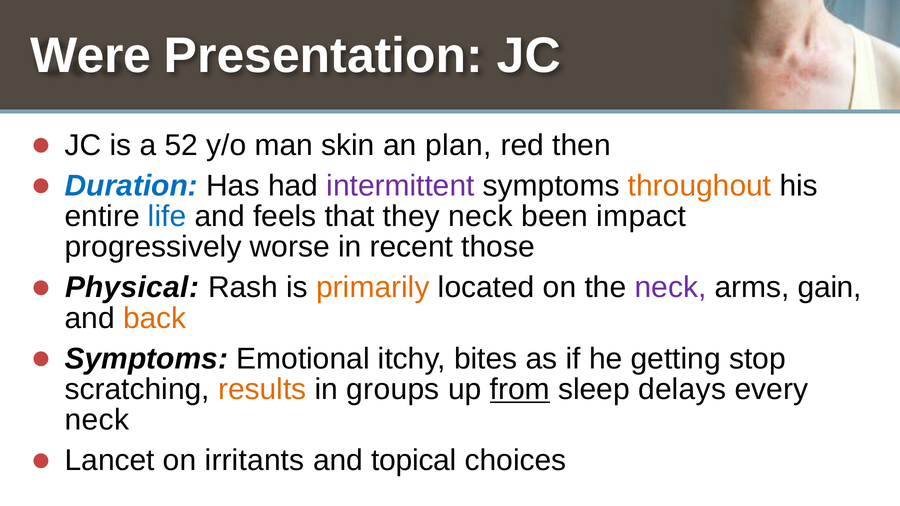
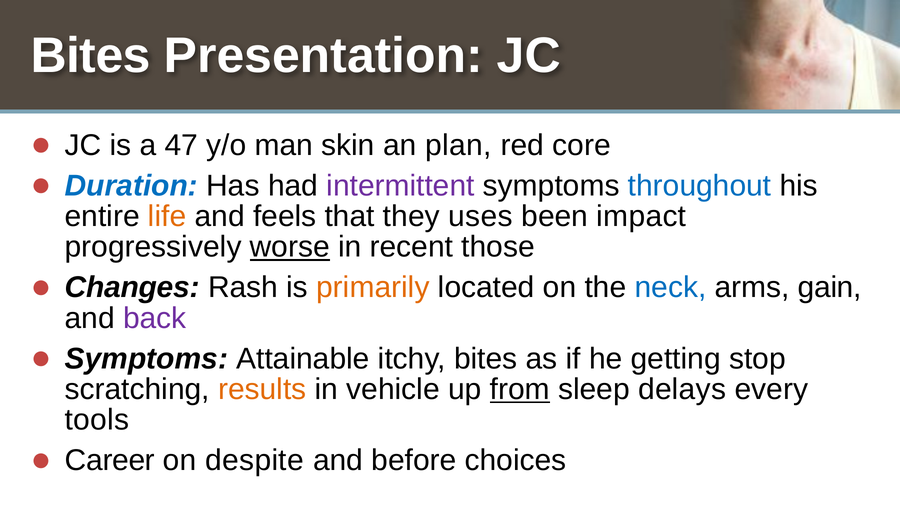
Were at (91, 56): Were -> Bites
52: 52 -> 47
then: then -> core
throughout colour: orange -> blue
life colour: blue -> orange
they neck: neck -> uses
worse underline: none -> present
Physical: Physical -> Changes
neck at (670, 288) colour: purple -> blue
back colour: orange -> purple
Emotional: Emotional -> Attainable
groups: groups -> vehicle
neck at (97, 420): neck -> tools
Lancet: Lancet -> Career
irritants: irritants -> despite
topical: topical -> before
